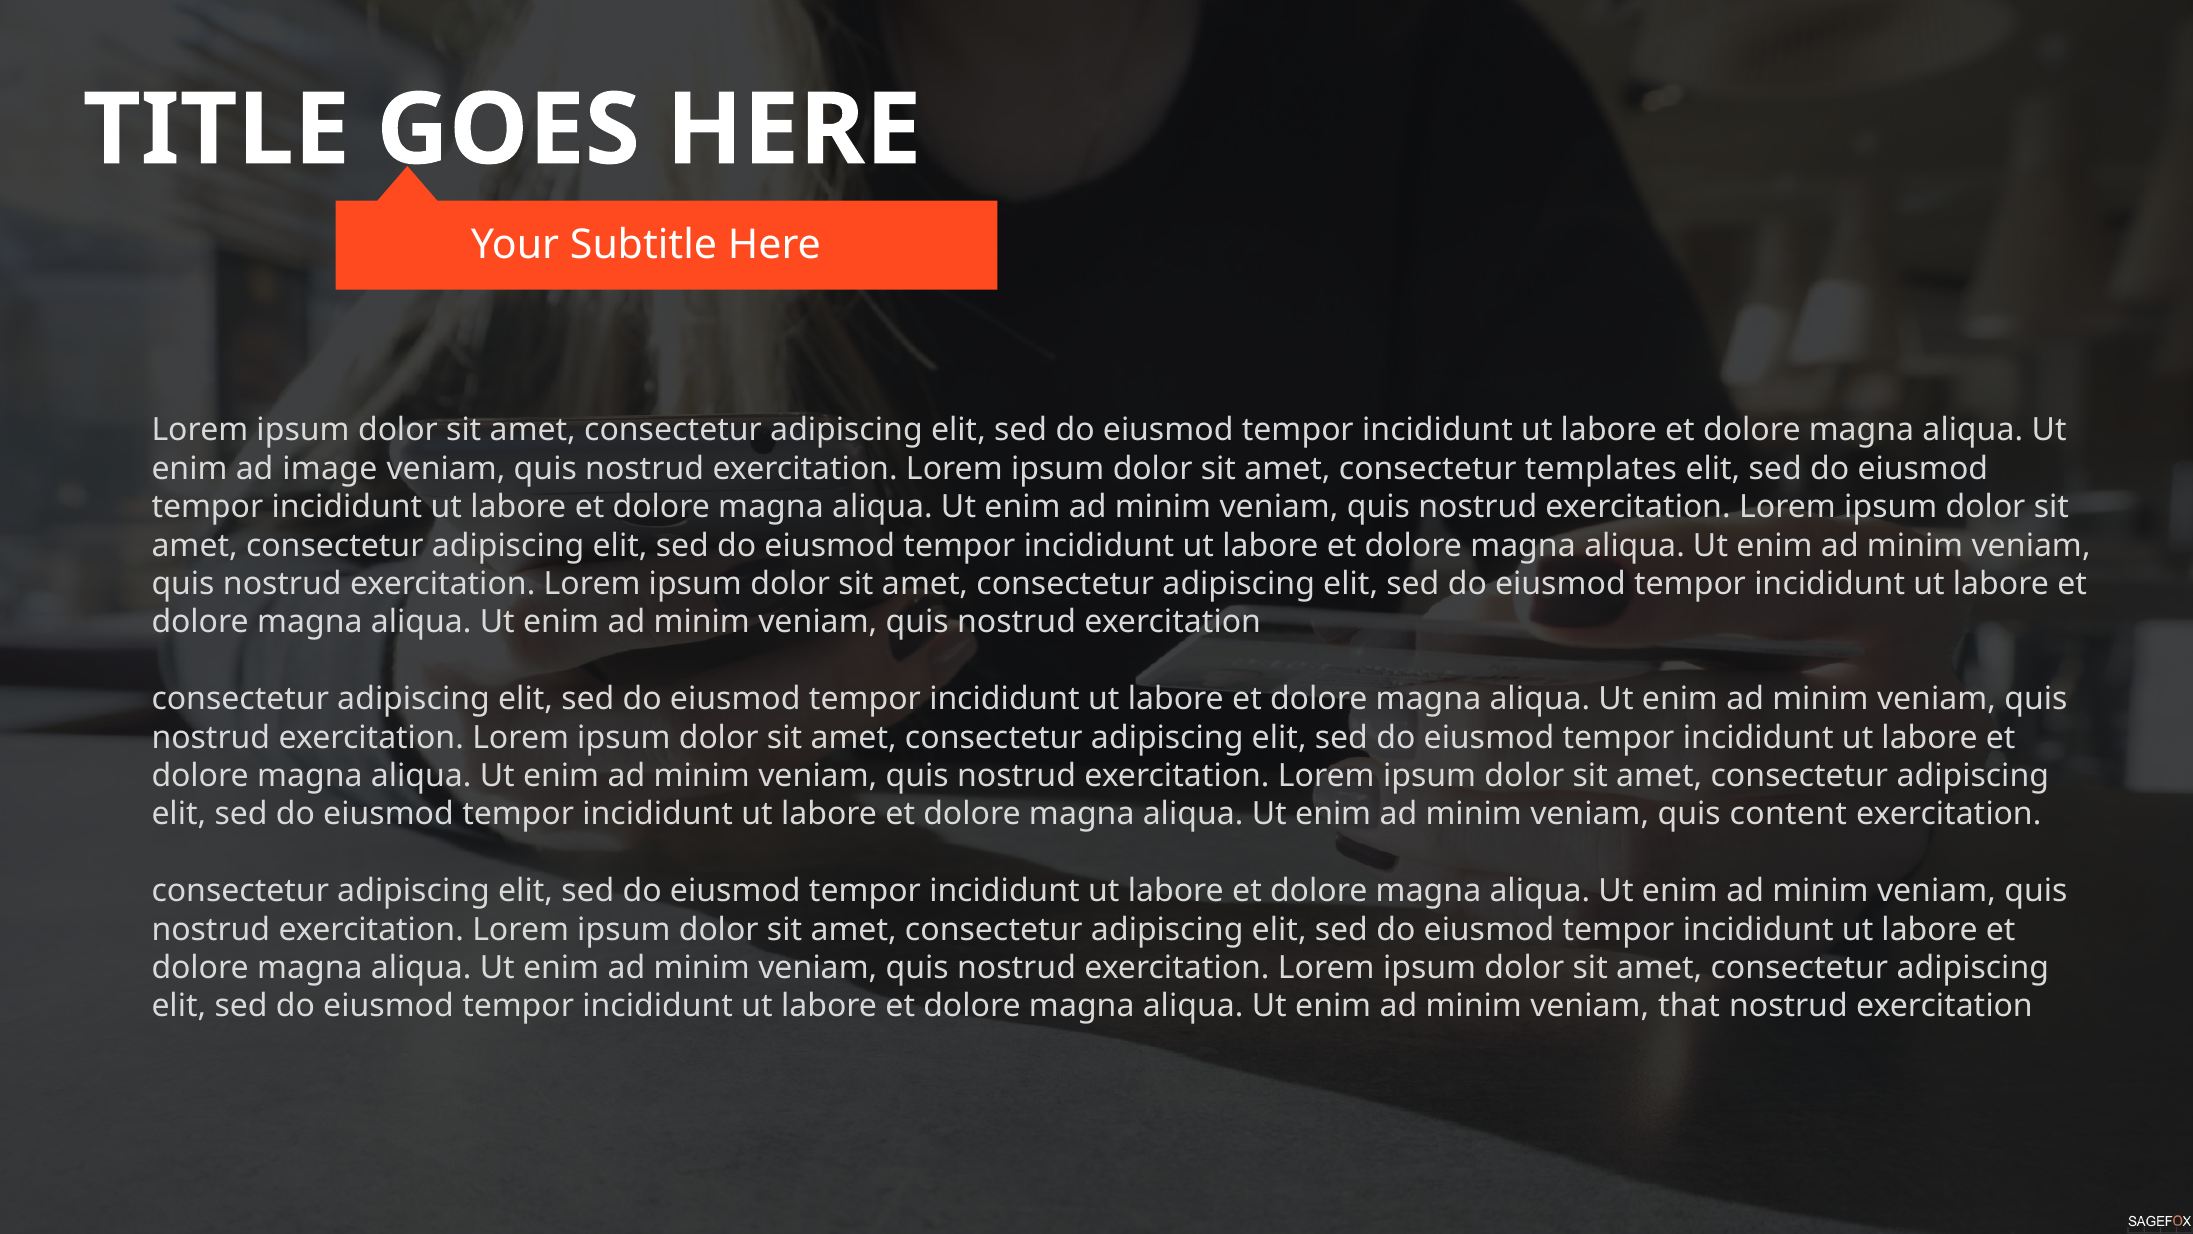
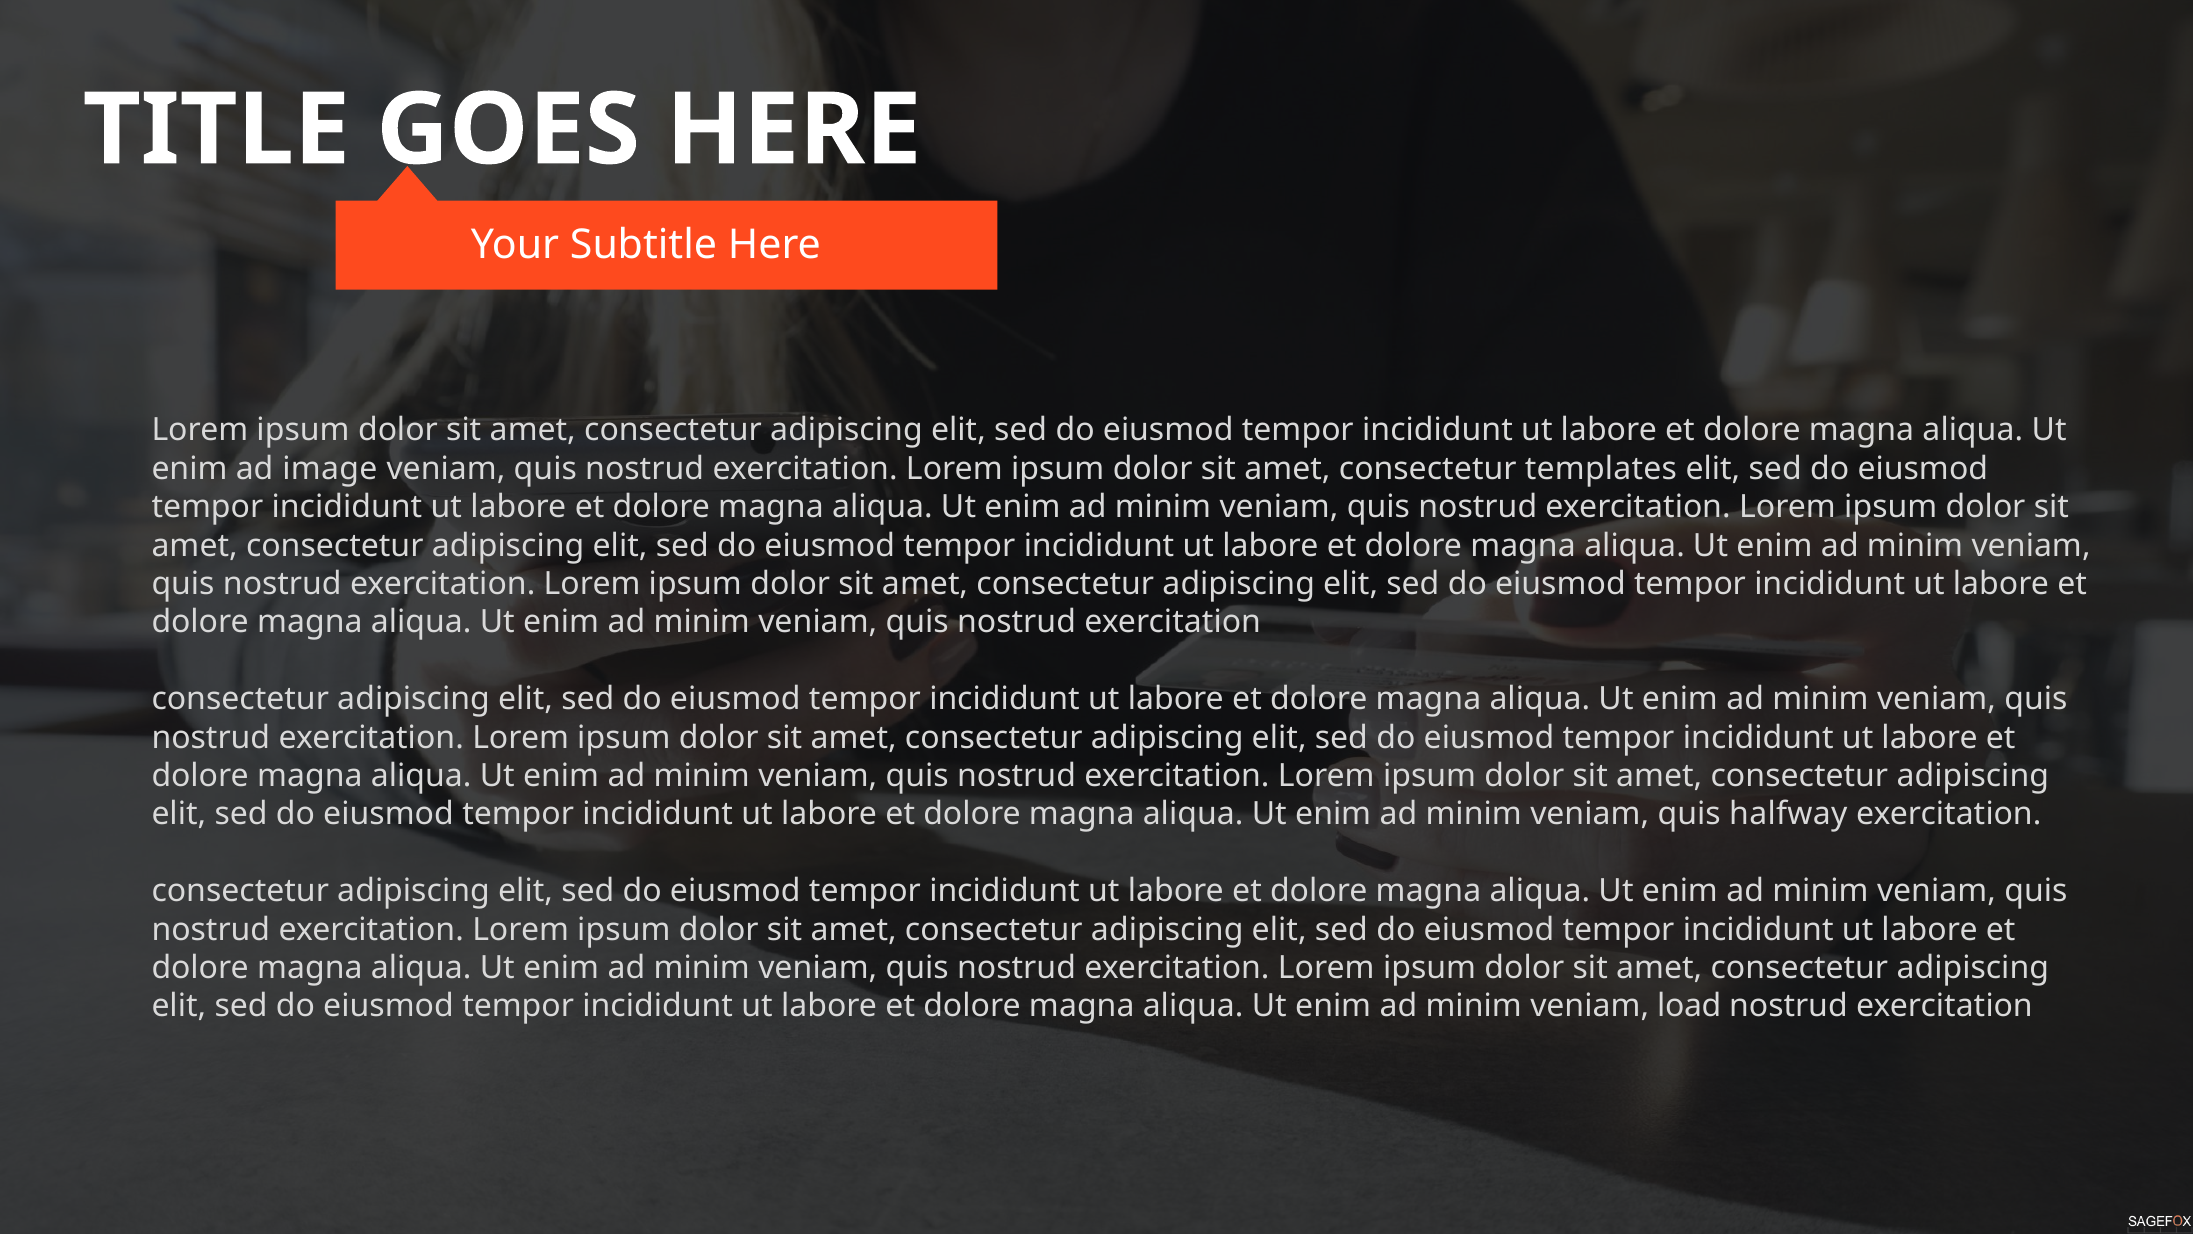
content: content -> halfway
that: that -> load
